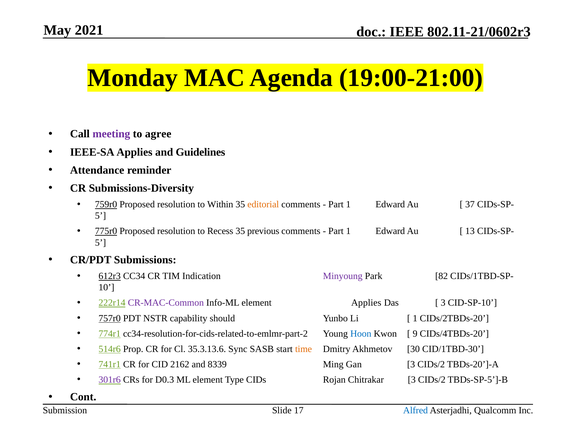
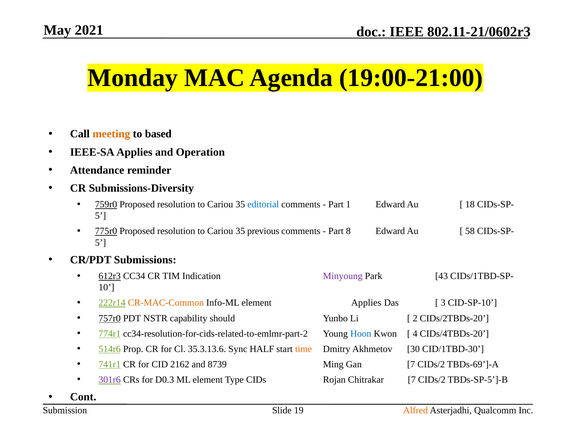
meeting colour: purple -> orange
agree: agree -> based
Guidelines: Guidelines -> Operation
Within at (220, 205): Within -> Cariou
editorial colour: orange -> blue
37: 37 -> 18
Recess at (220, 231): Recess -> Cariou
1 at (348, 231): 1 -> 8
13: 13 -> 58
82: 82 -> 43
CR-MAC-Common colour: purple -> orange
1 at (415, 318): 1 -> 2
9: 9 -> 4
SASB: SASB -> HALF
8339: 8339 -> 8739
Gan 3: 3 -> 7
TBDs-20’]-A: TBDs-20’]-A -> TBDs-69’]-A
Chitrakar 3: 3 -> 7
17: 17 -> 19
Alfred colour: blue -> orange
